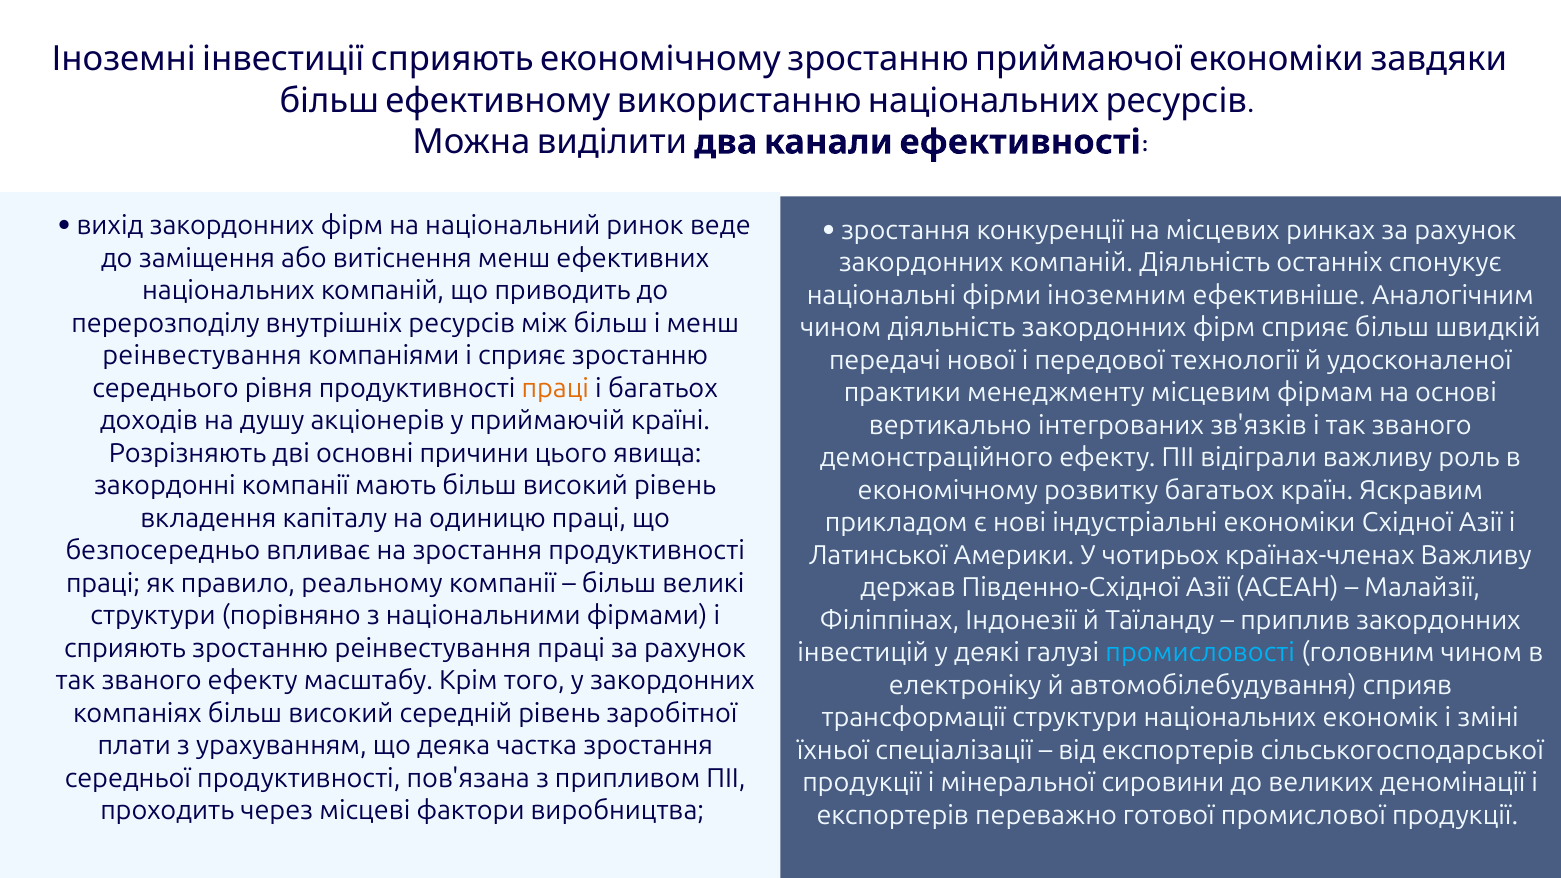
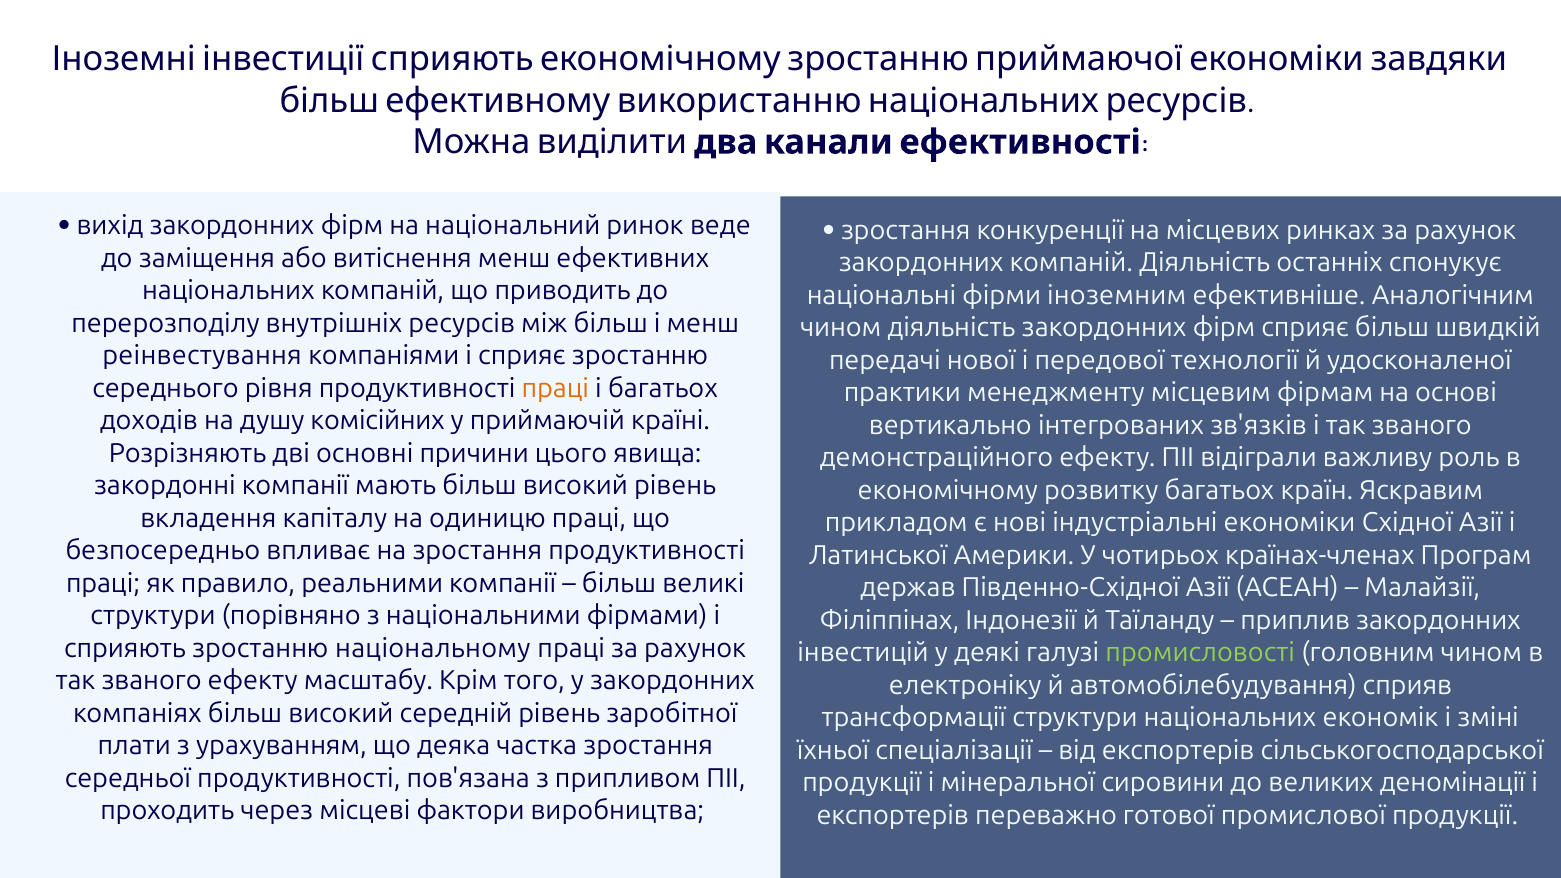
акціонерів: акціонерів -> комісійних
країнах-членах Важливу: Важливу -> Програм
реальному: реальному -> реальними
зростанню реінвестування: реінвестування -> національному
промисловості colour: light blue -> light green
